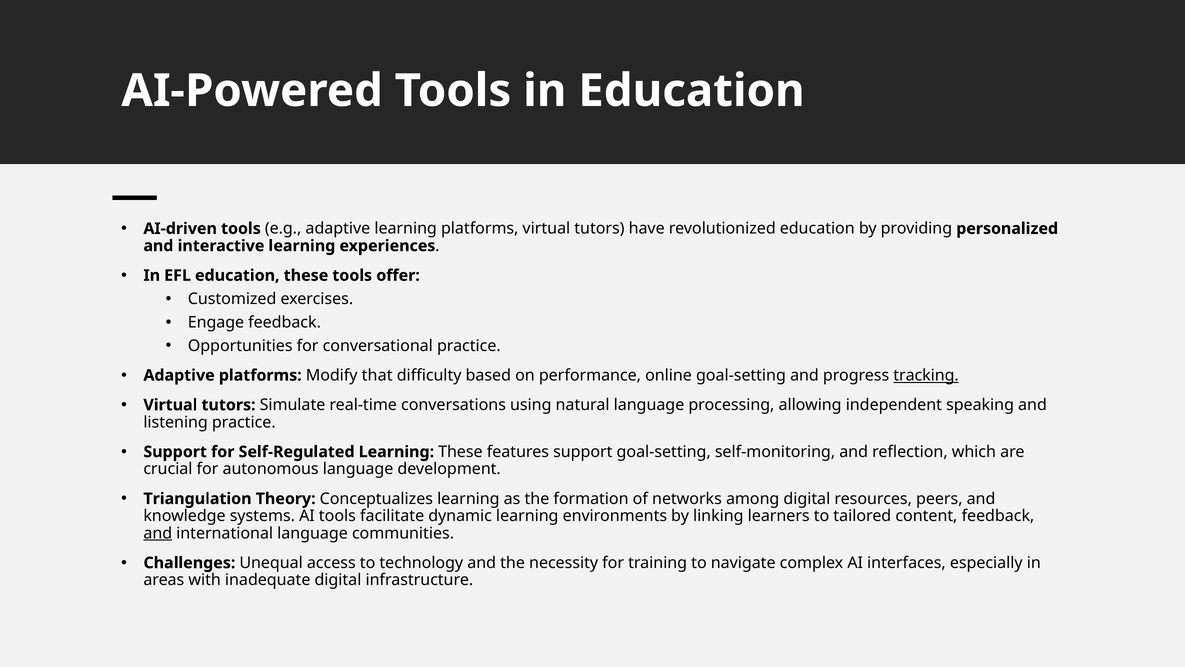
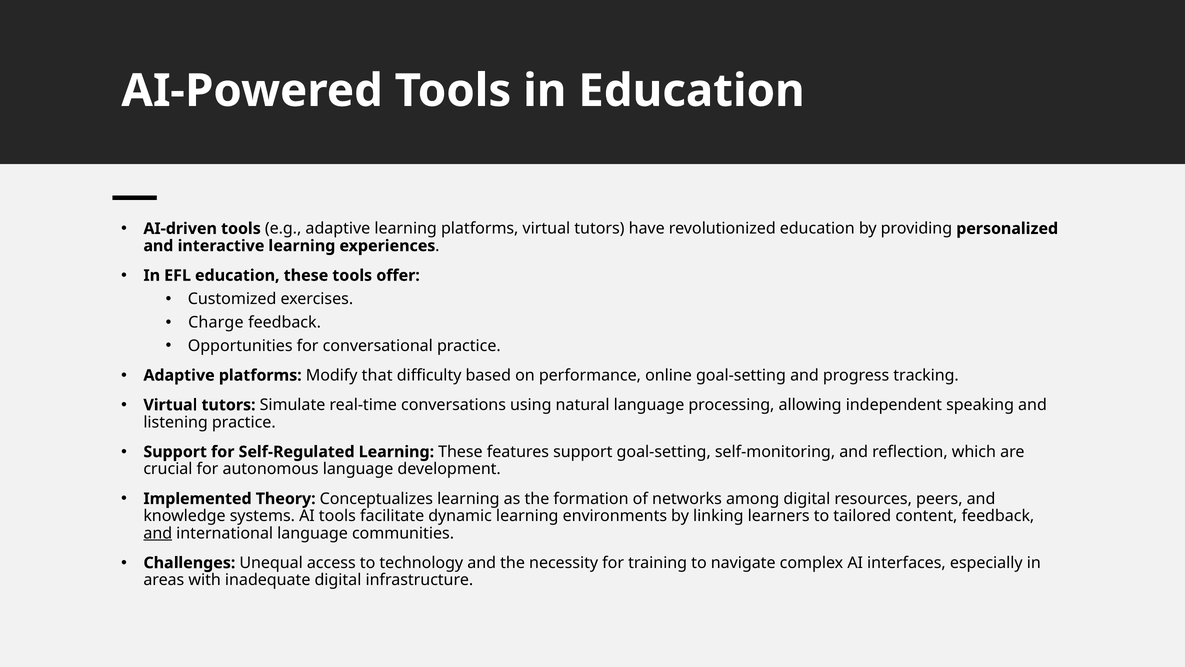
Engage: Engage -> Charge
tracking underline: present -> none
Triangulation: Triangulation -> Implemented
